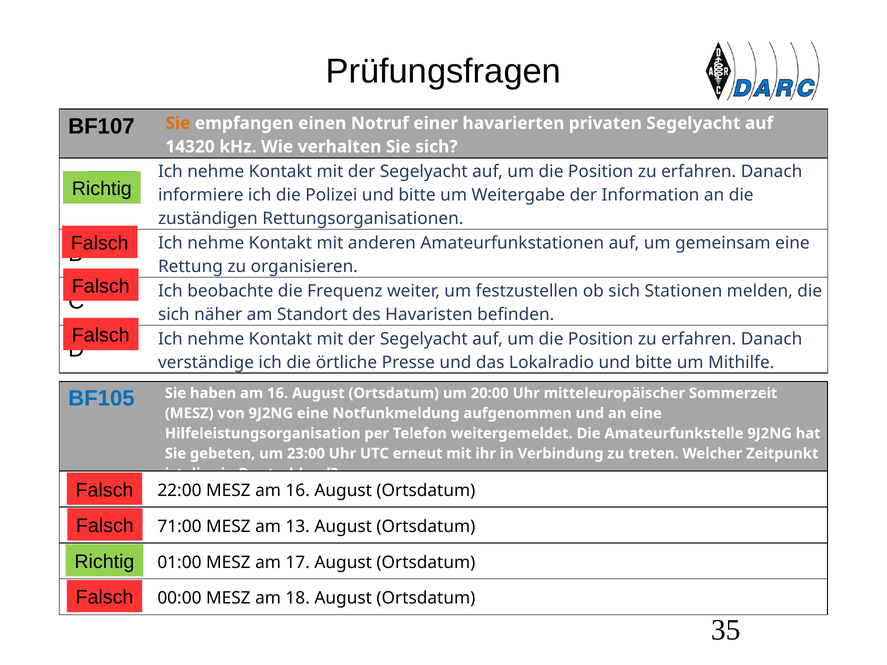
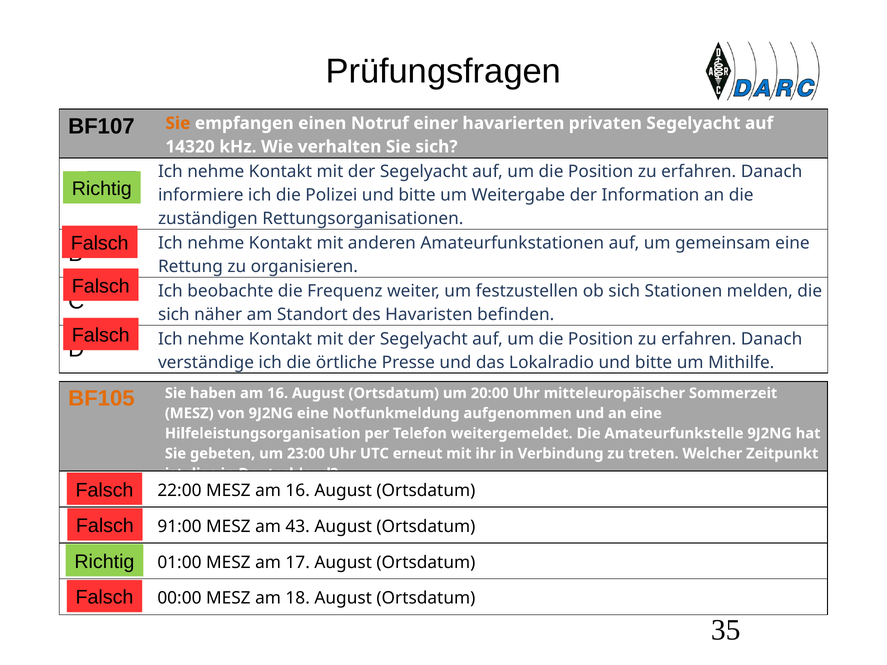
BF105 colour: blue -> orange
71:00: 71:00 -> 91:00
13: 13 -> 43
